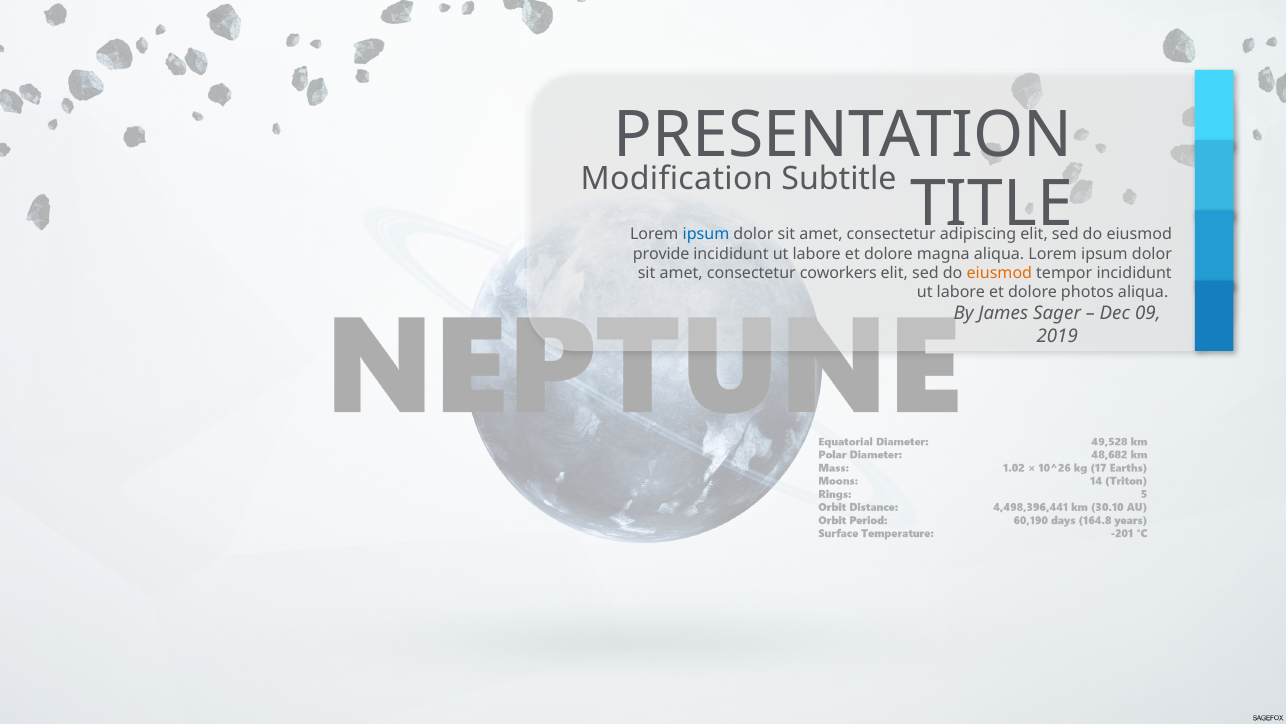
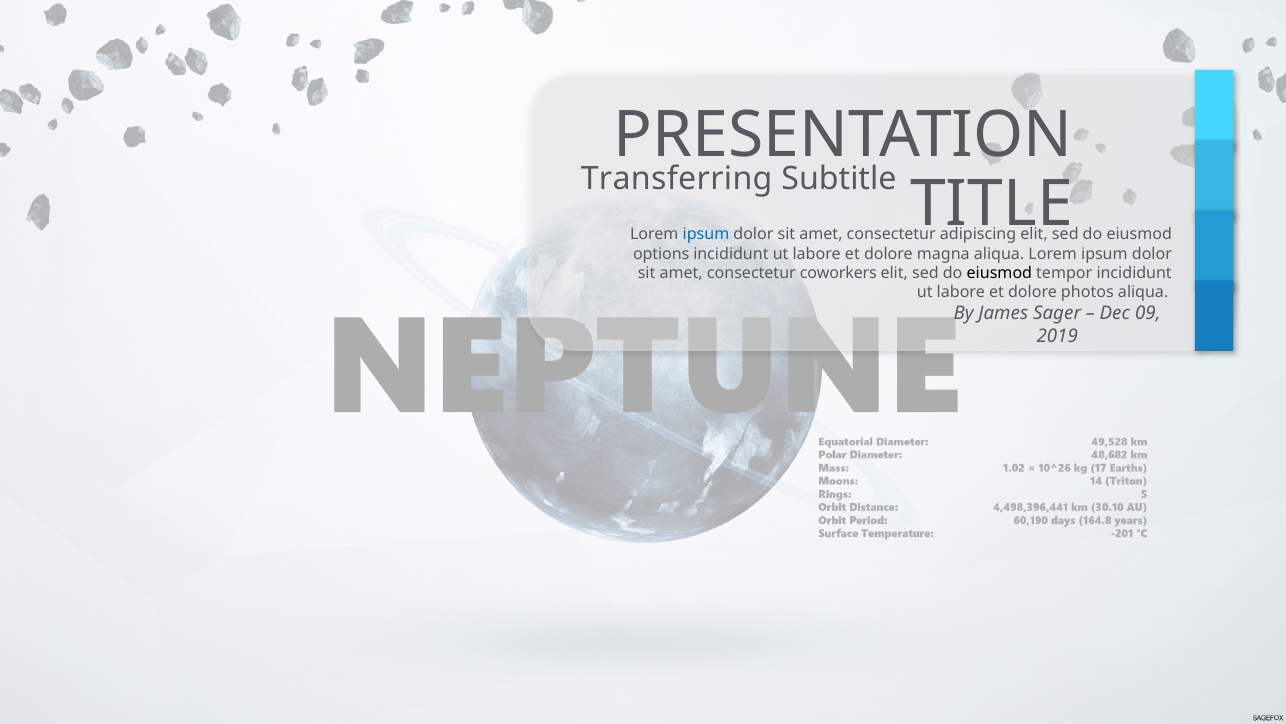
Modification: Modification -> Transferring
provide: provide -> options
eiusmod at (999, 273) colour: orange -> black
